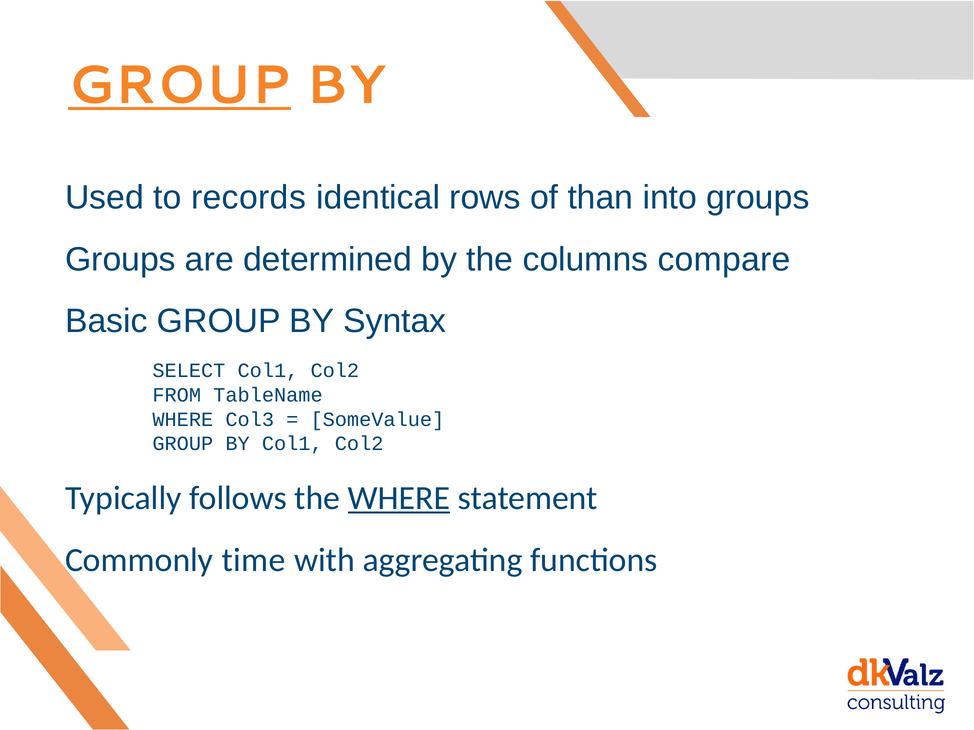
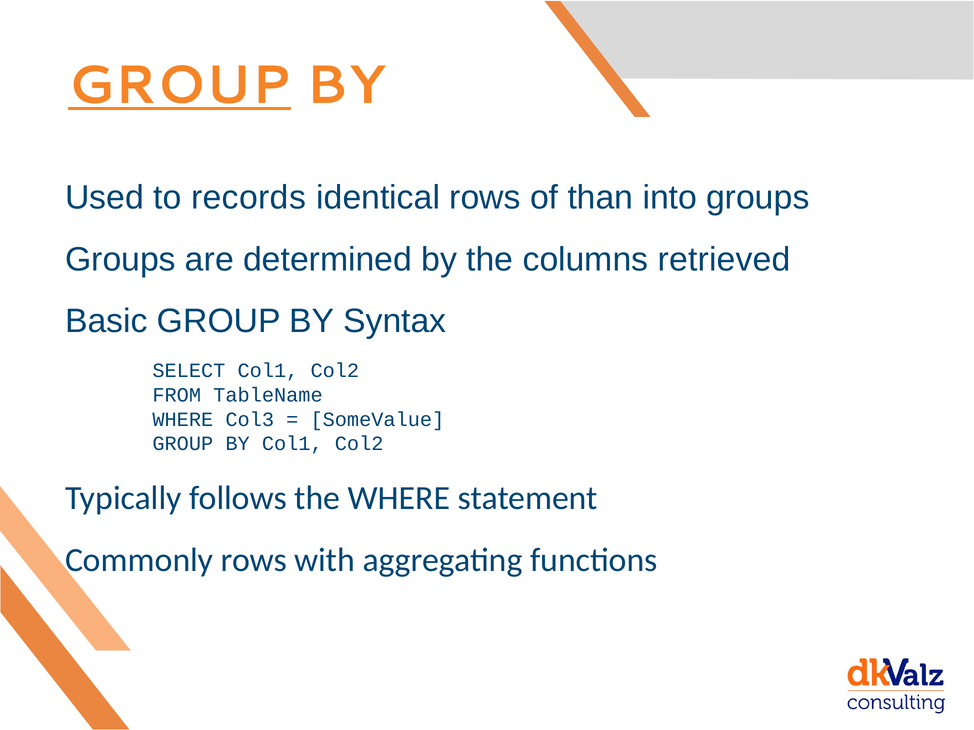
compare: compare -> retrieved
WHERE at (399, 499) underline: present -> none
Commonly time: time -> rows
